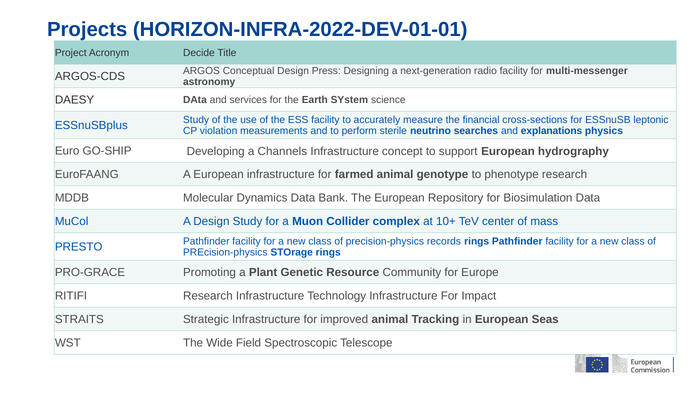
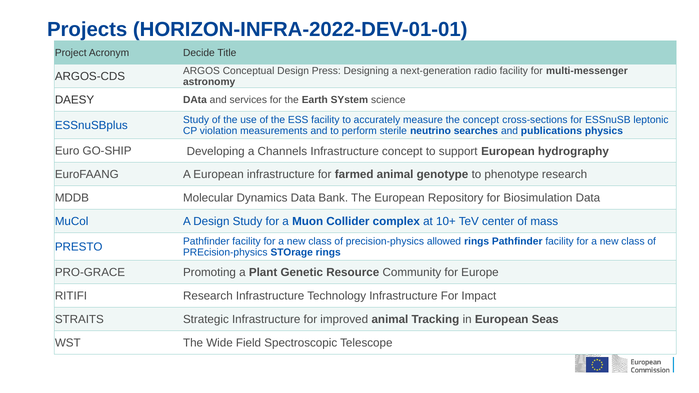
the financial: financial -> concept
explanations: explanations -> publications
records: records -> allowed
